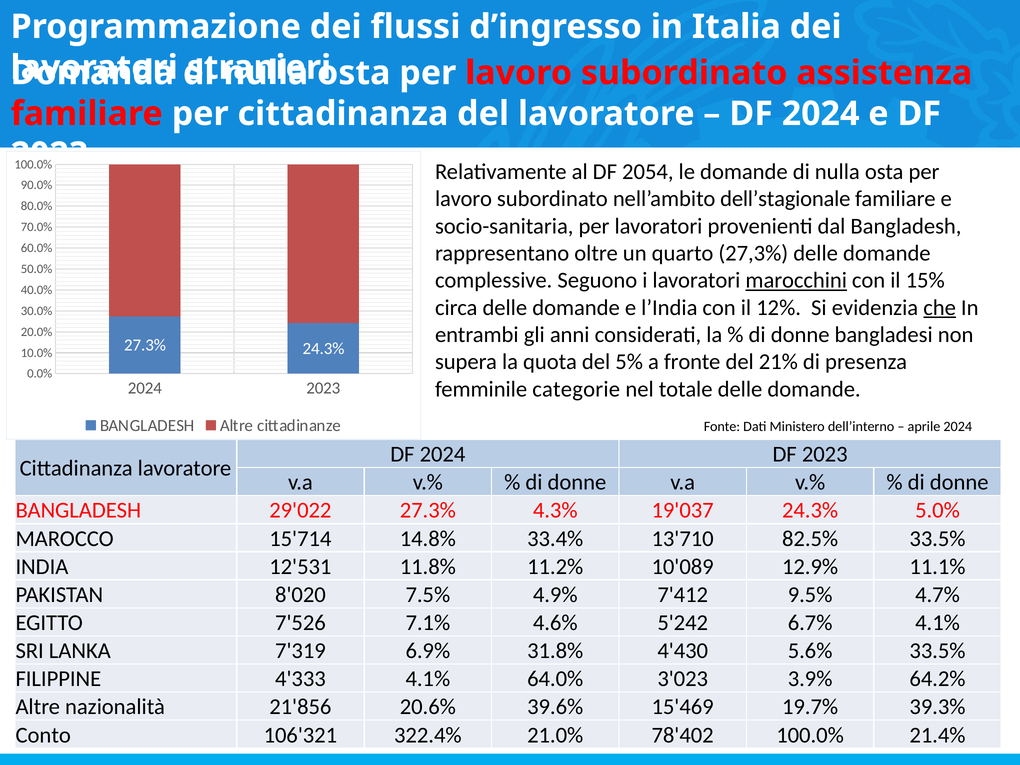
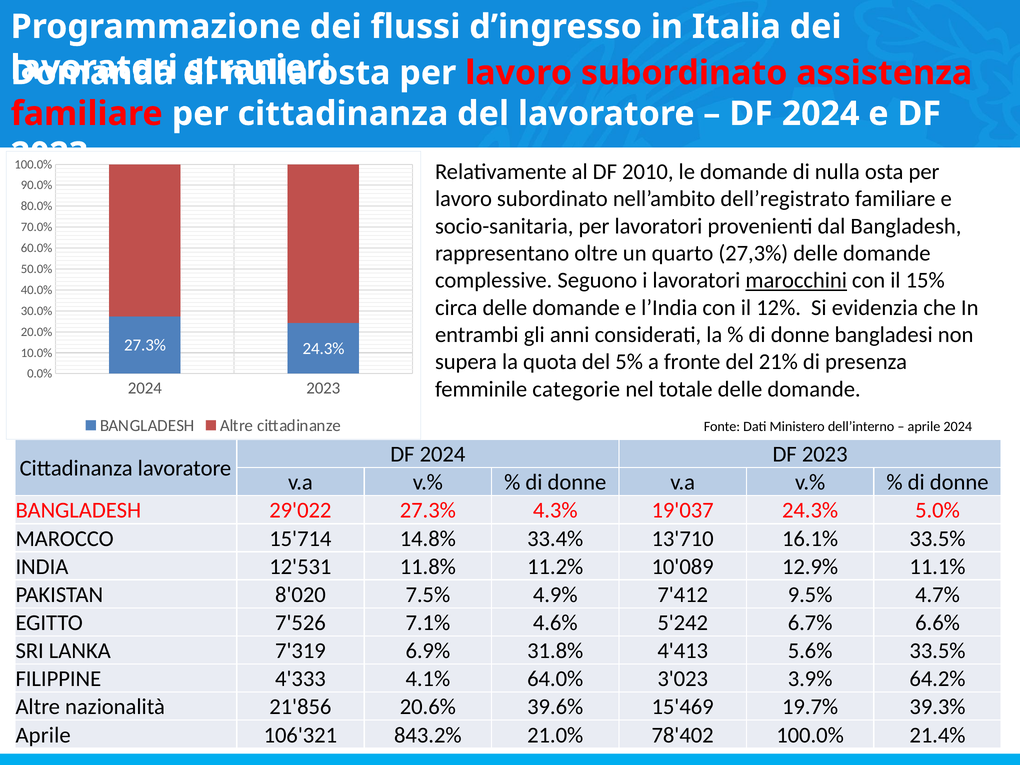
2054: 2054 -> 2010
dell’stagionale: dell’stagionale -> dell’registrato
che underline: present -> none
82.5%: 82.5% -> 16.1%
6.7% 4.1%: 4.1% -> 6.6%
4'430: 4'430 -> 4'413
Conto at (43, 735): Conto -> Aprile
322.4%: 322.4% -> 843.2%
